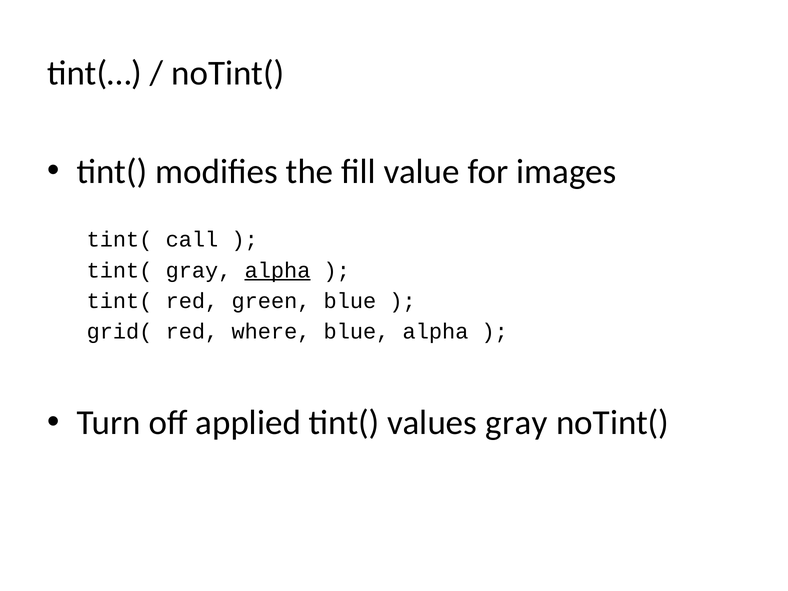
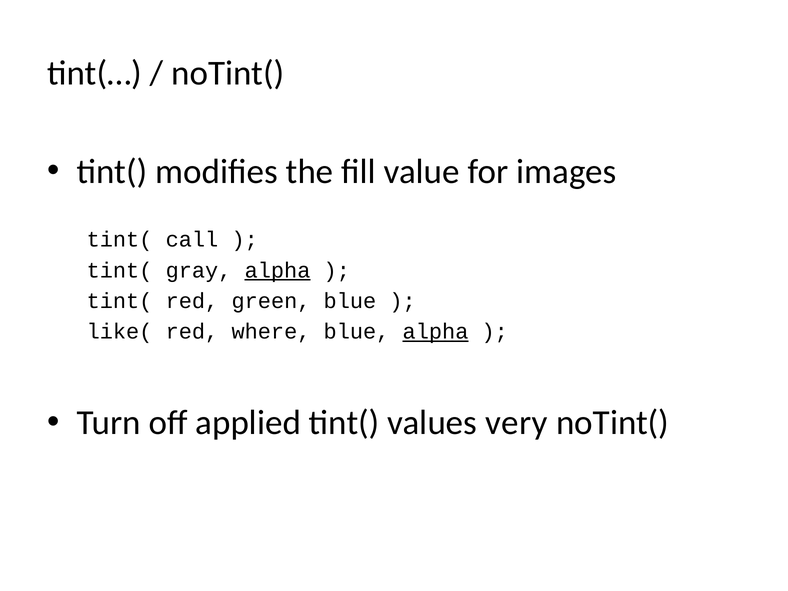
grid(: grid( -> like(
alpha at (436, 332) underline: none -> present
values gray: gray -> very
